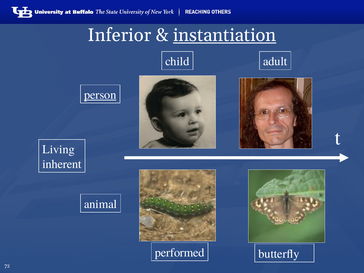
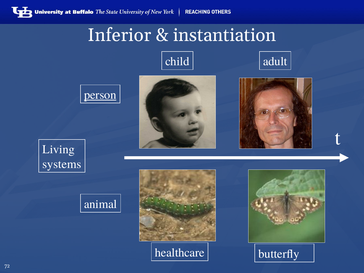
instantiation underline: present -> none
inherent: inherent -> systems
performed: performed -> healthcare
